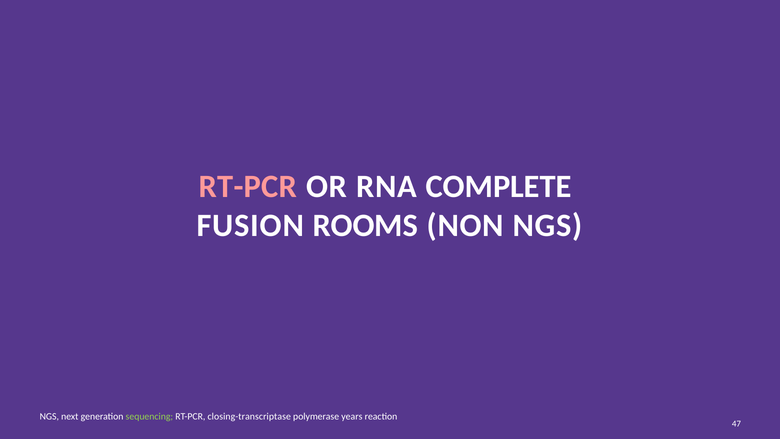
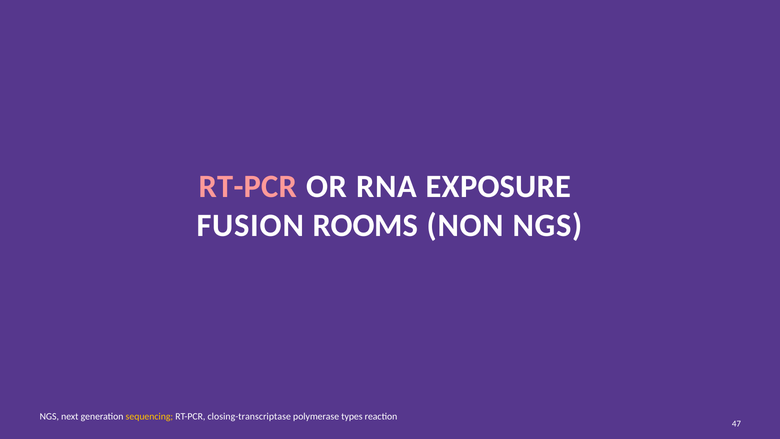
COMPLETE: COMPLETE -> EXPOSURE
sequencing colour: light green -> yellow
years: years -> types
